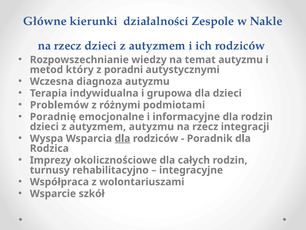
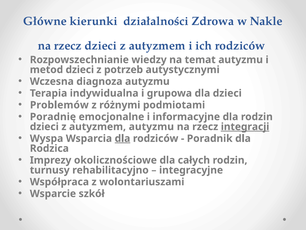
Zespole: Zespole -> Zdrowa
metod który: który -> dzieci
poradni: poradni -> potrzeb
integracji underline: none -> present
